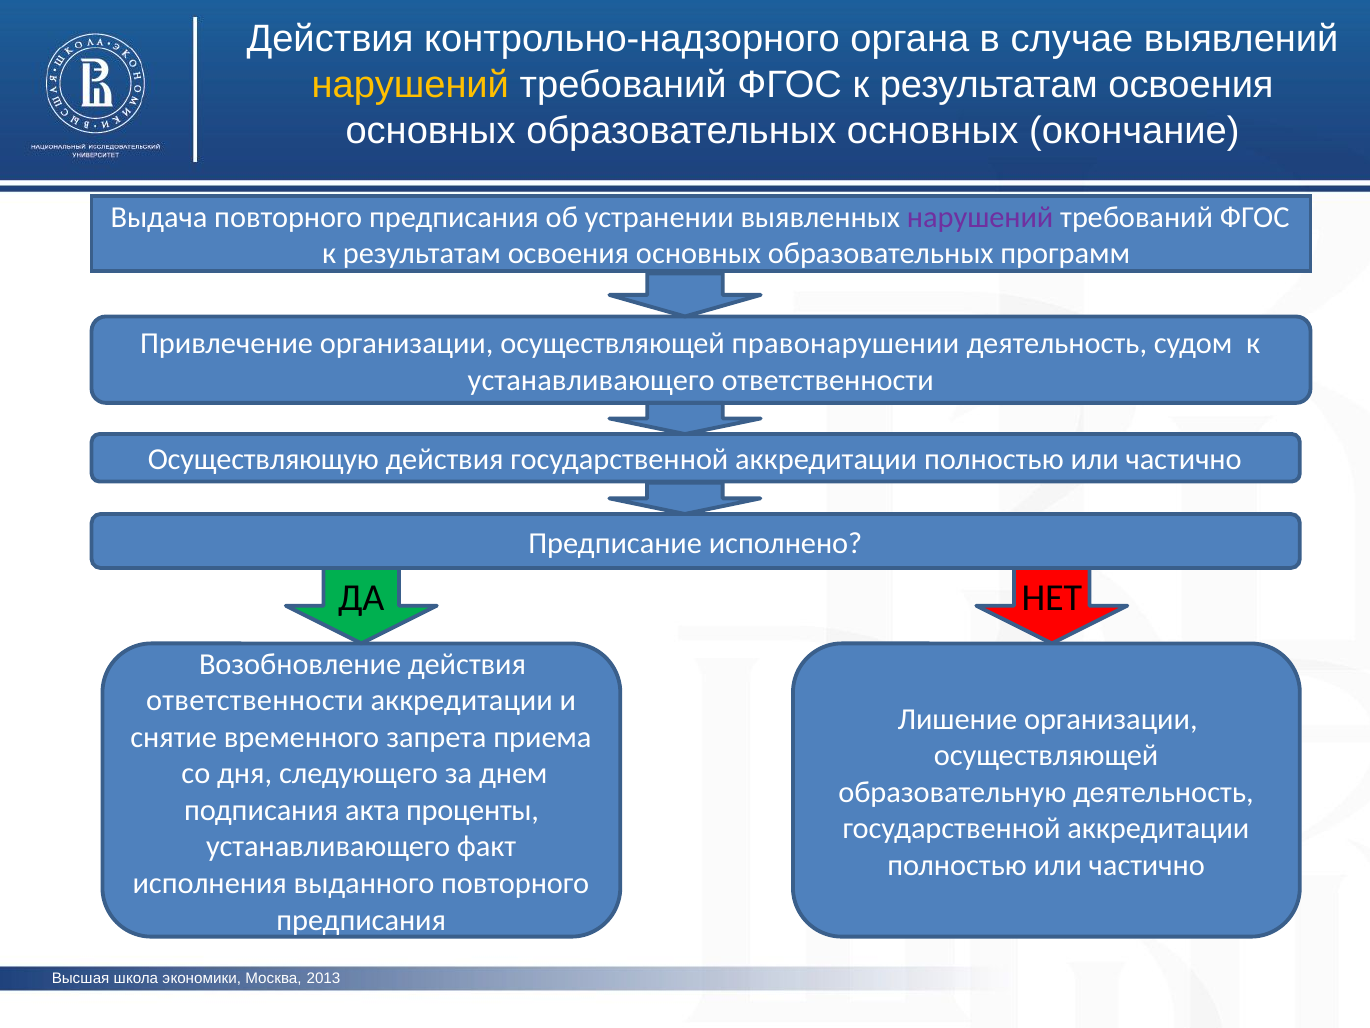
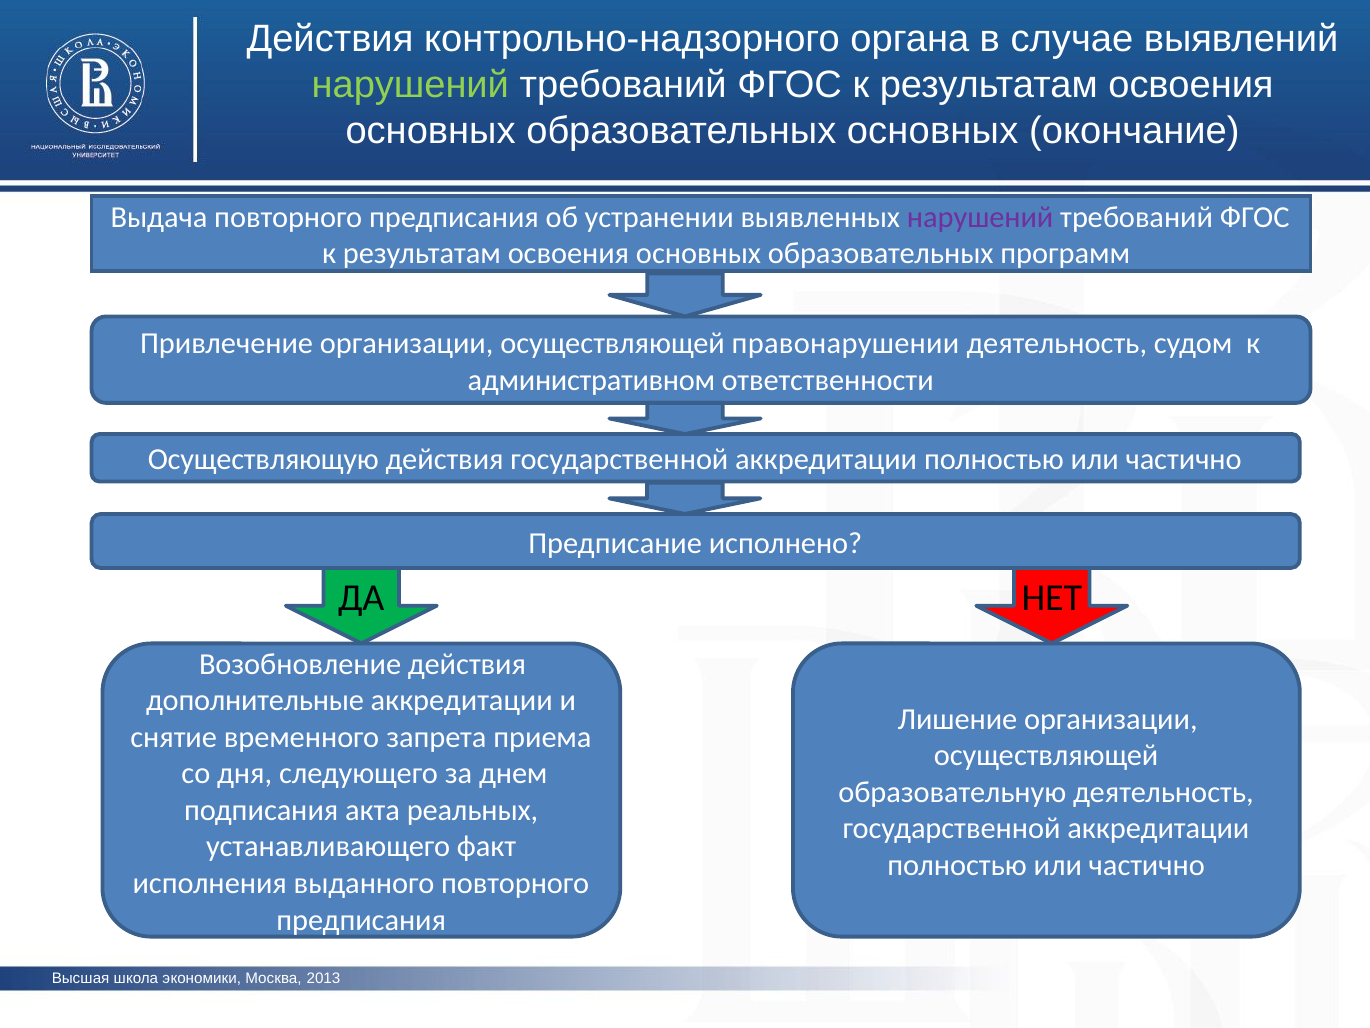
нарушений at (410, 85) colour: yellow -> light green
устанавливающего at (591, 380): устанавливающего -> административном
ответственности at (255, 700): ответственности -> дополнительные
проценты: проценты -> реальных
